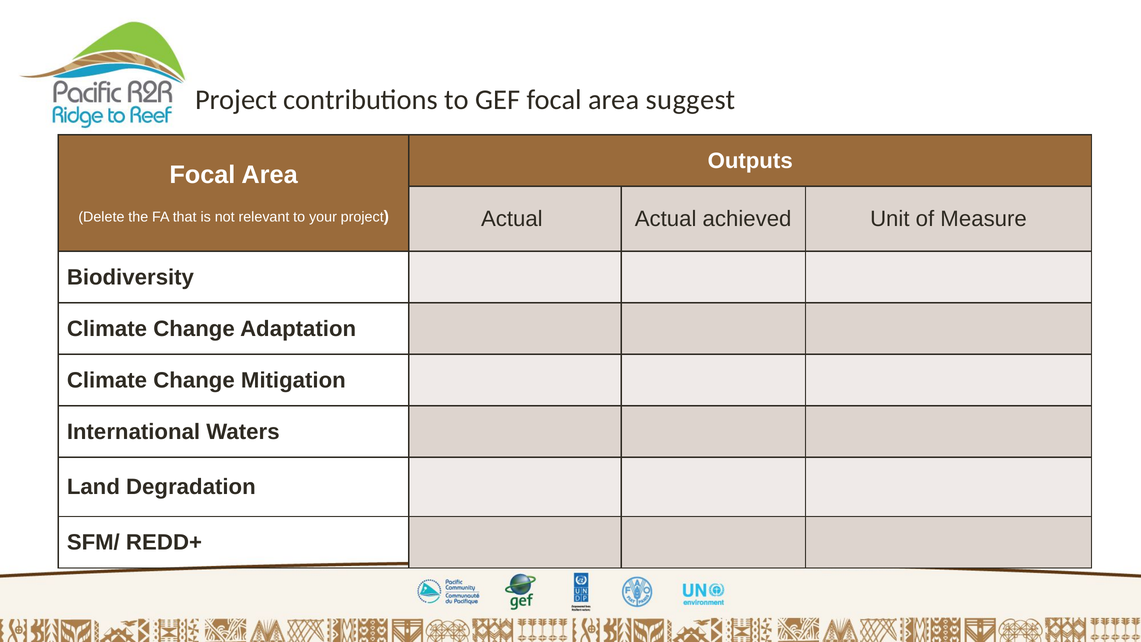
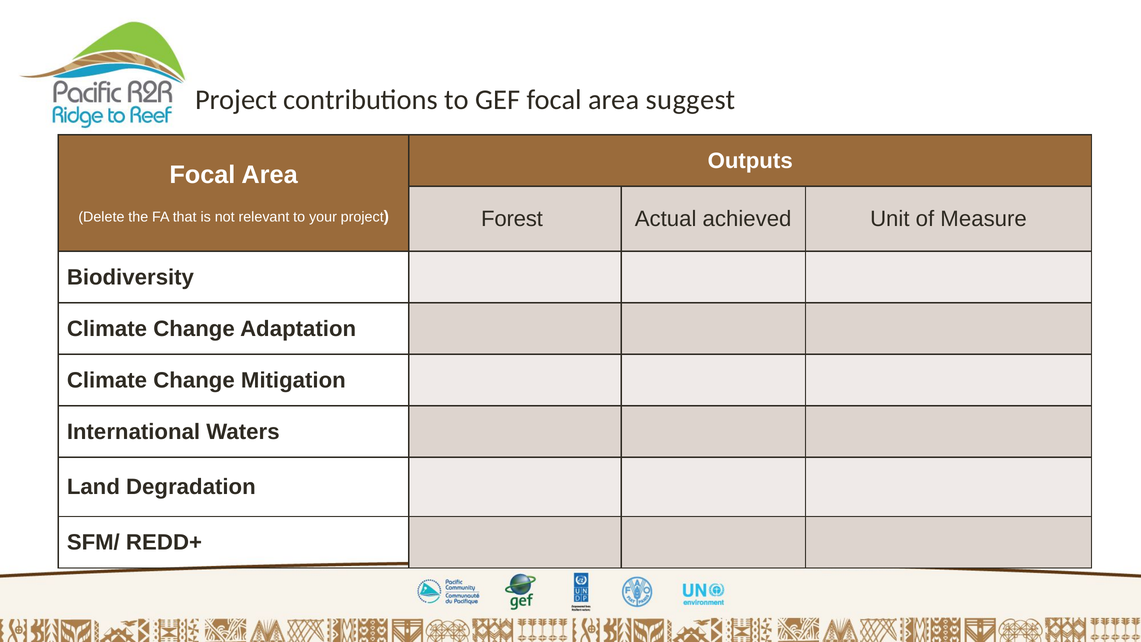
Actual at (512, 219): Actual -> Forest
